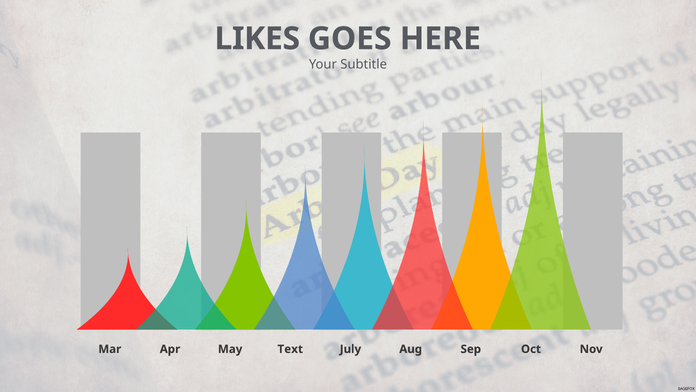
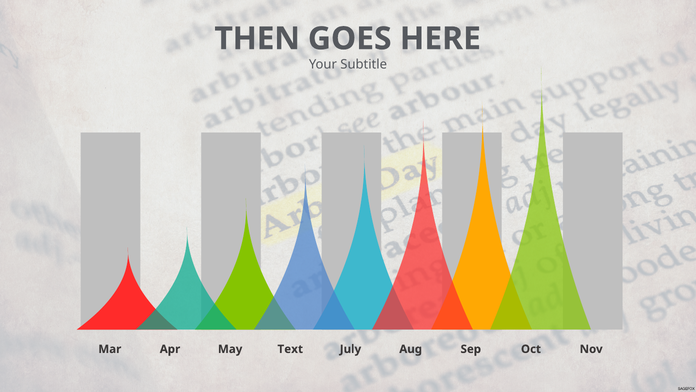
LIKES: LIKES -> THEN
